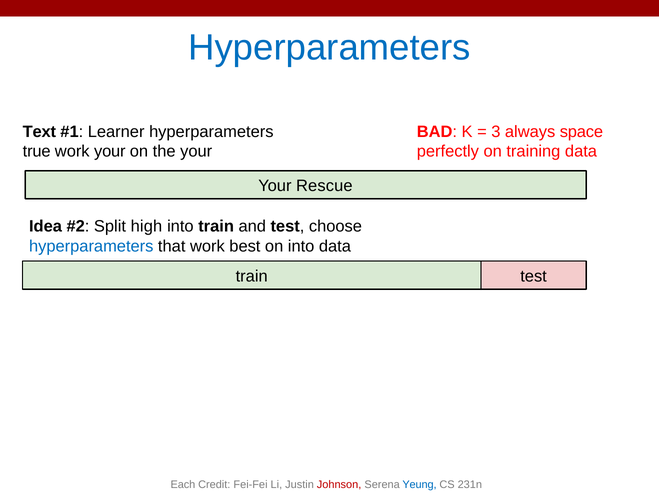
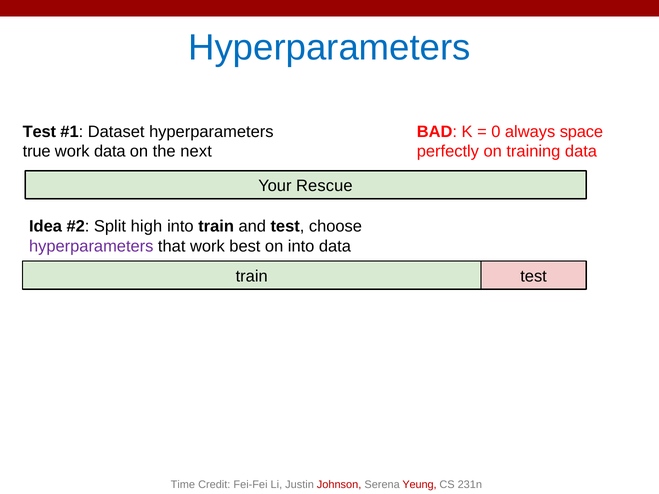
3: 3 -> 0
Text at (39, 132): Text -> Test
Learner: Learner -> Dataset
work your: your -> data
the your: your -> next
hyperparameters at (91, 246) colour: blue -> purple
Each: Each -> Time
Yeung colour: blue -> red
